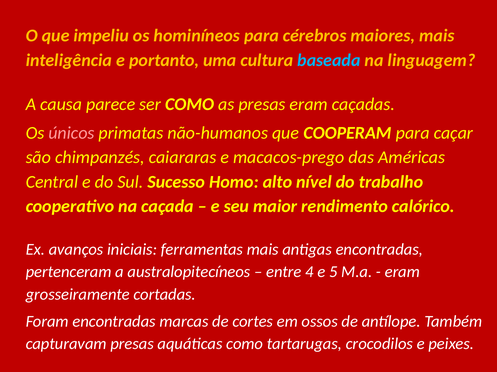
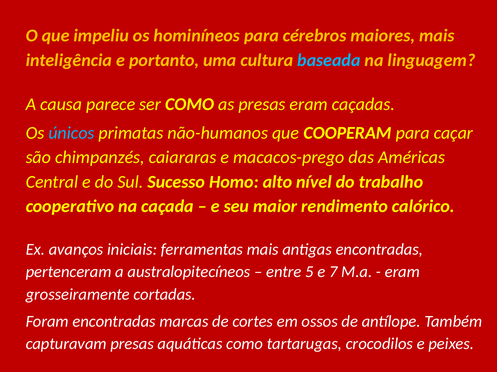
únicos colour: pink -> light blue
4: 4 -> 5
5: 5 -> 7
